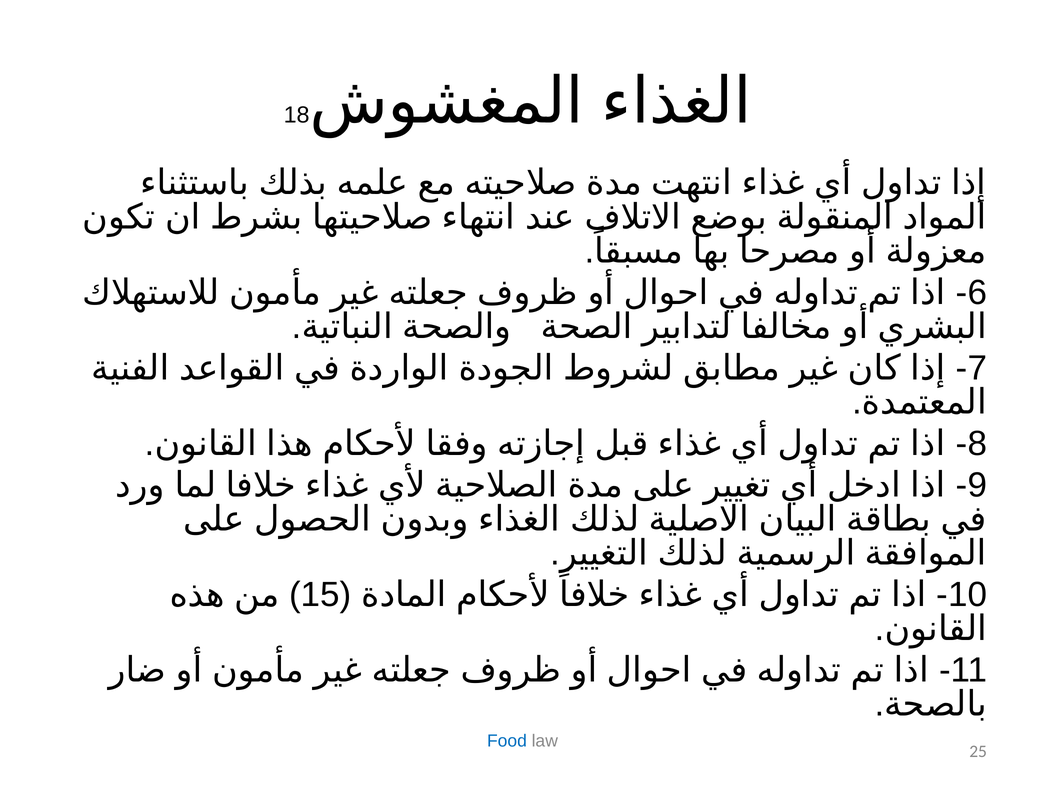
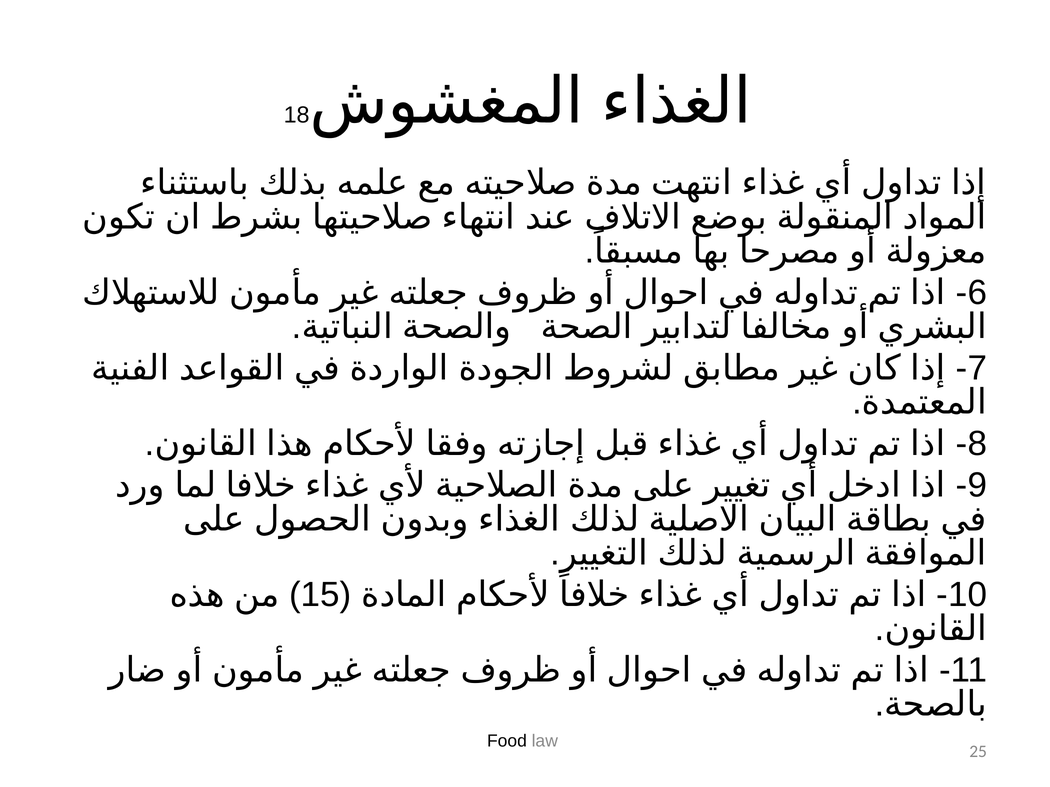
Food colour: blue -> black
